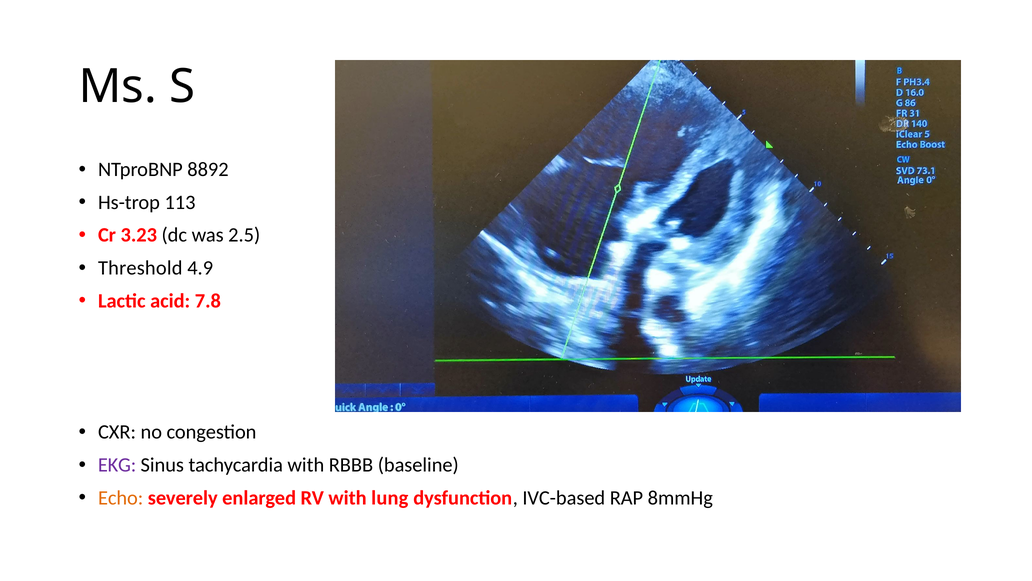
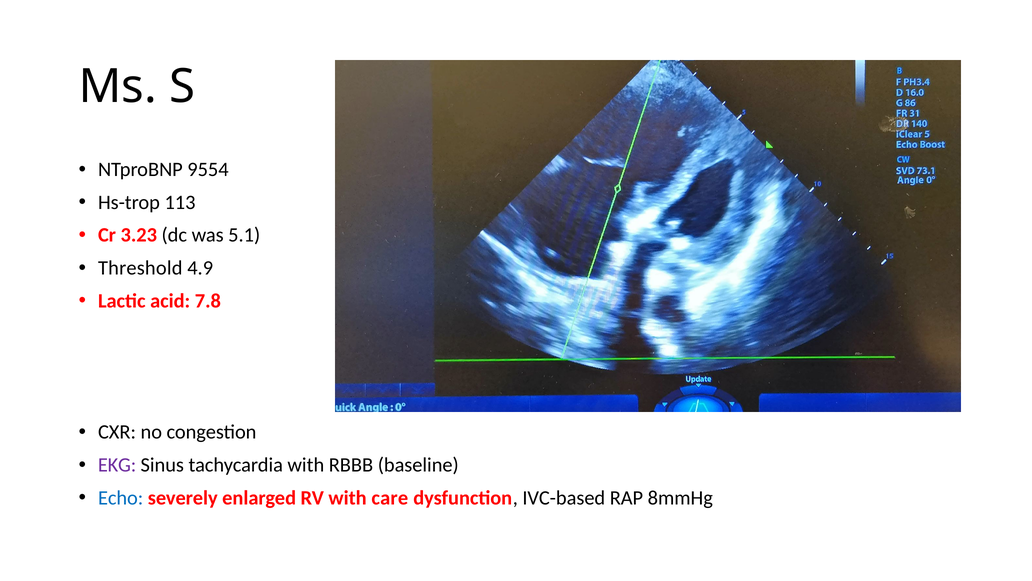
8892: 8892 -> 9554
2.5: 2.5 -> 5.1
Echo colour: orange -> blue
lung: lung -> care
